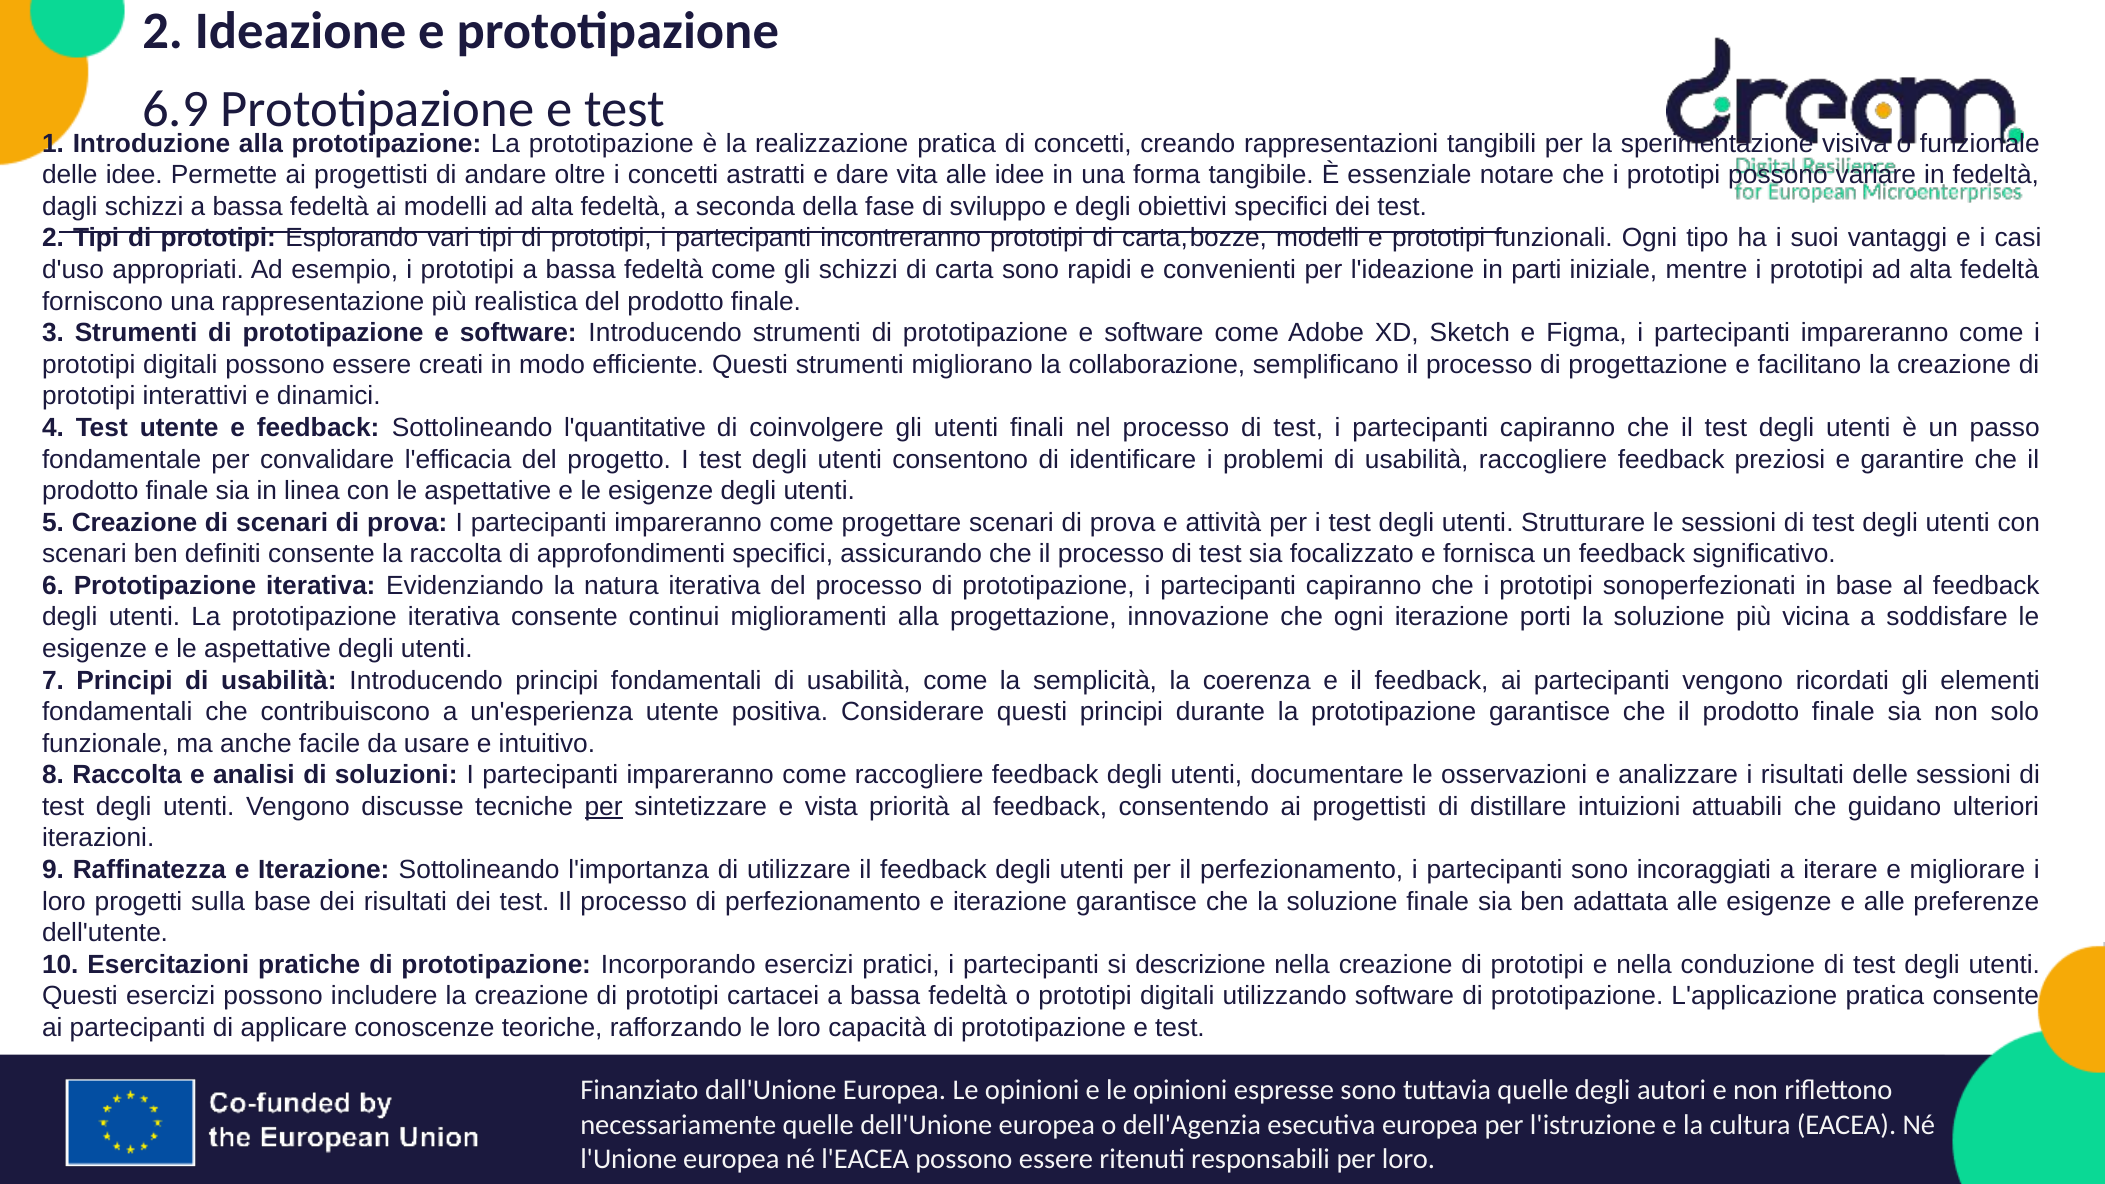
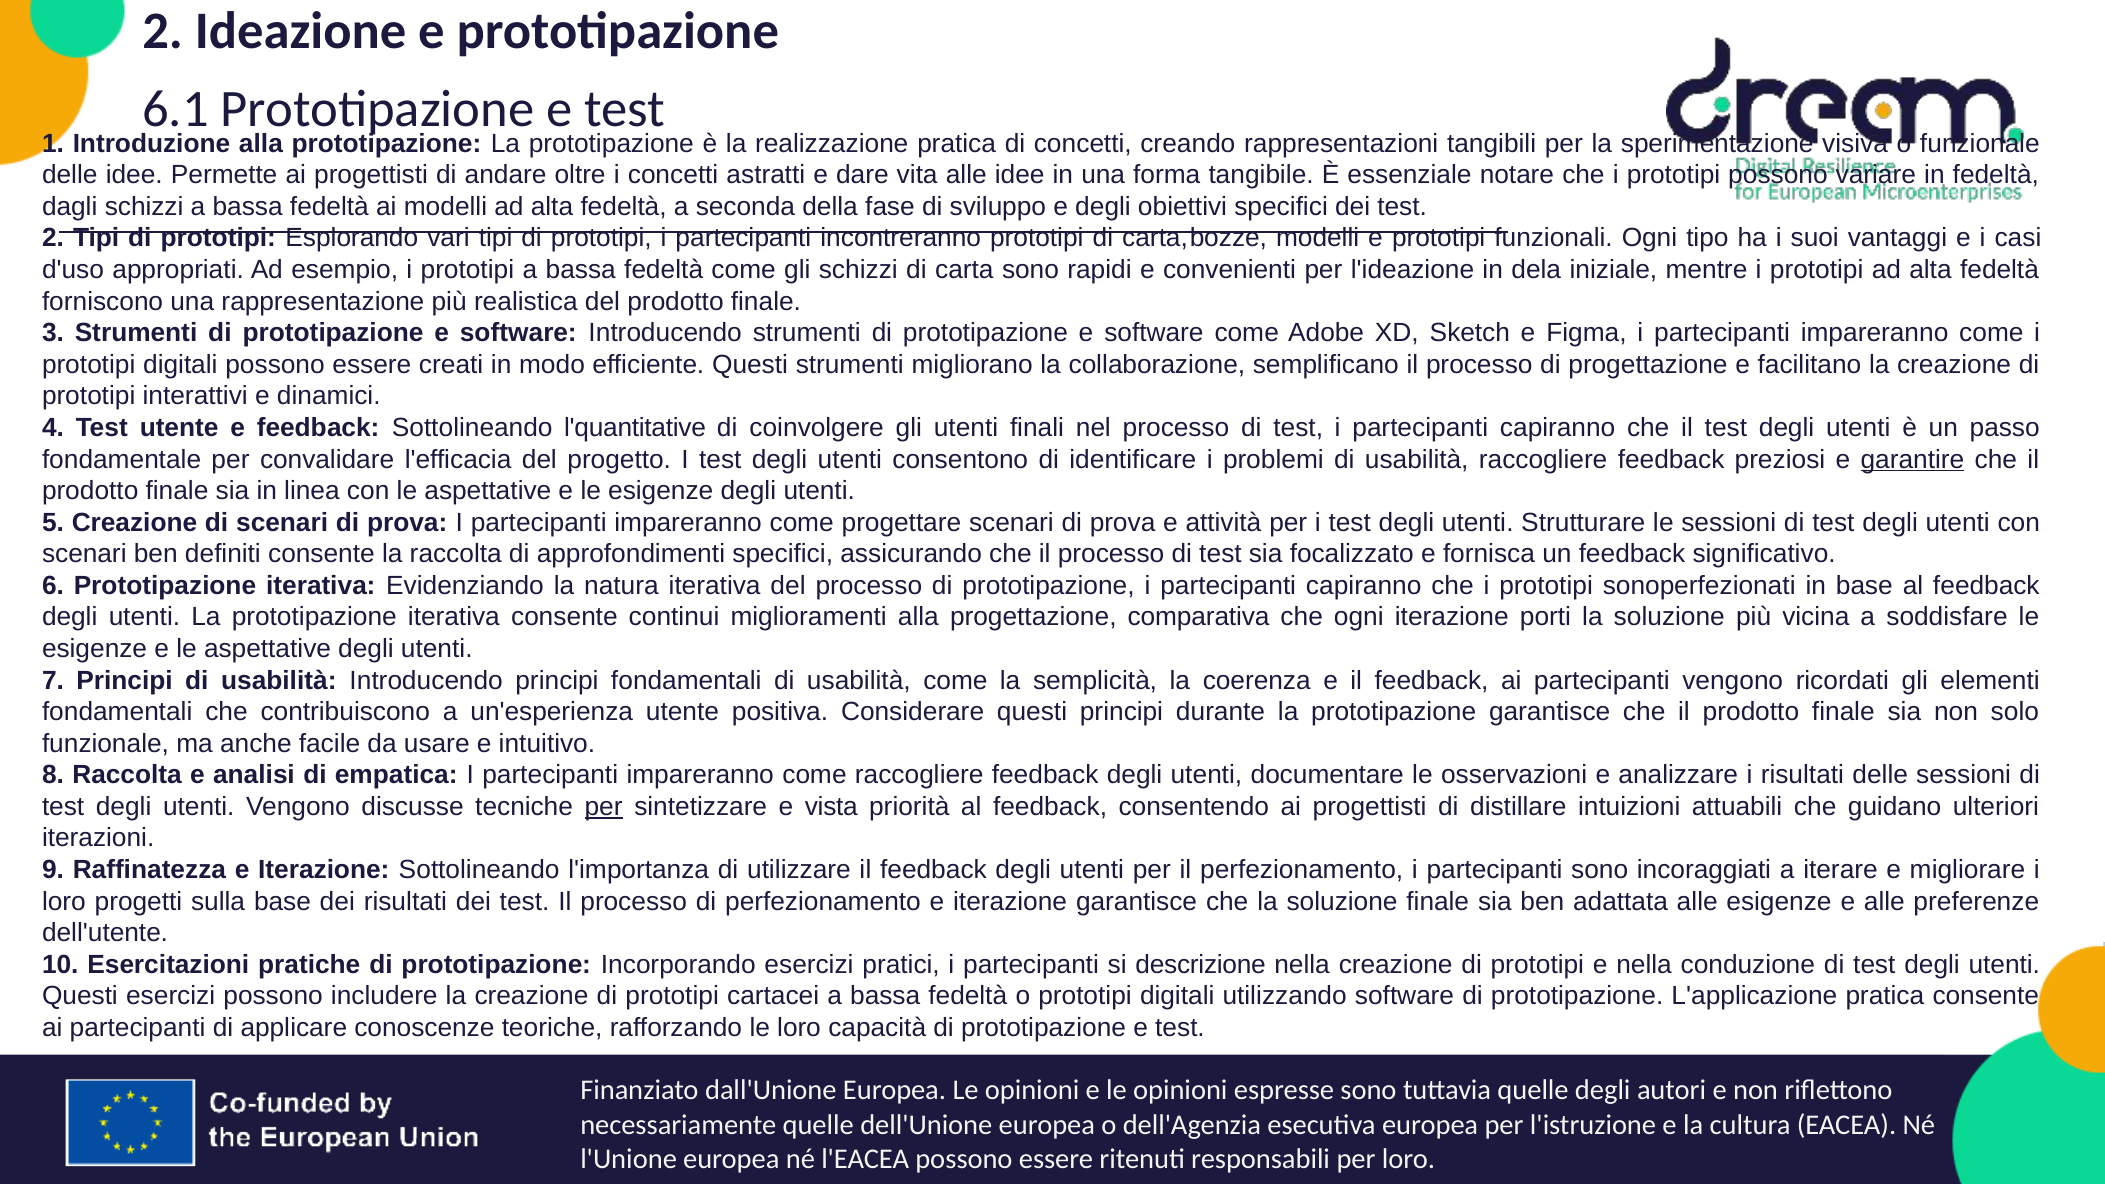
6.9: 6.9 -> 6.1
parti: parti -> dela
garantire underline: none -> present
innovazione: innovazione -> comparativa
soluzioni: soluzioni -> empatica
